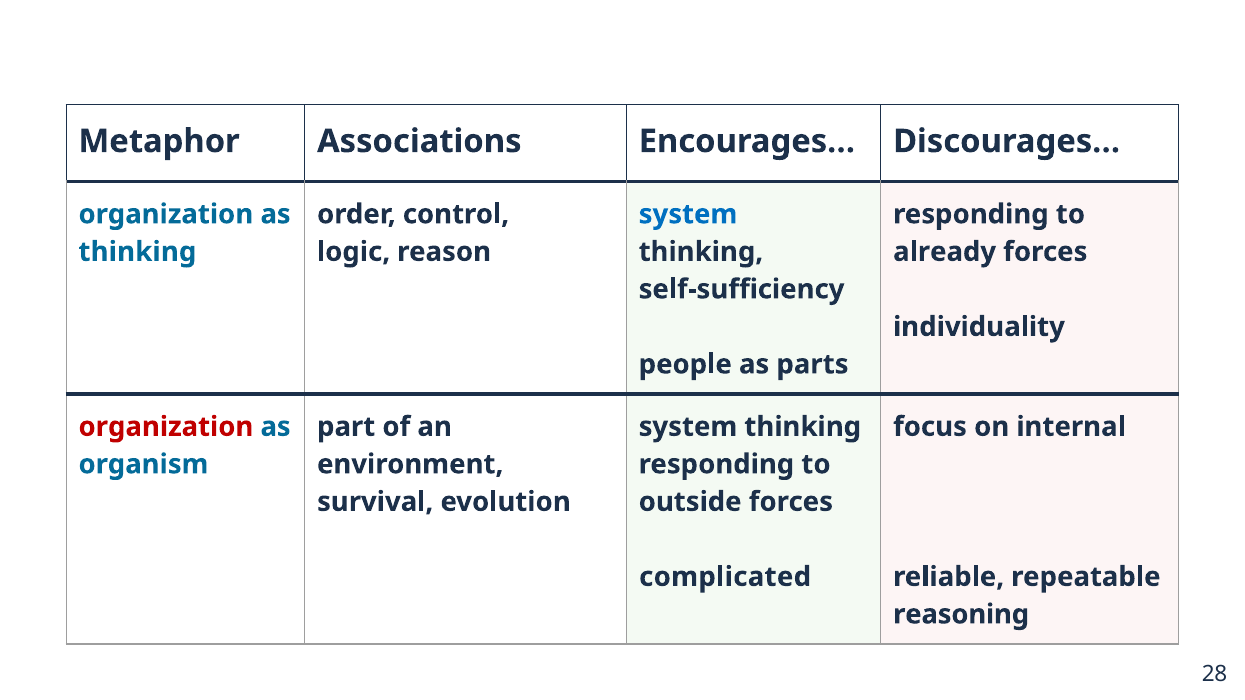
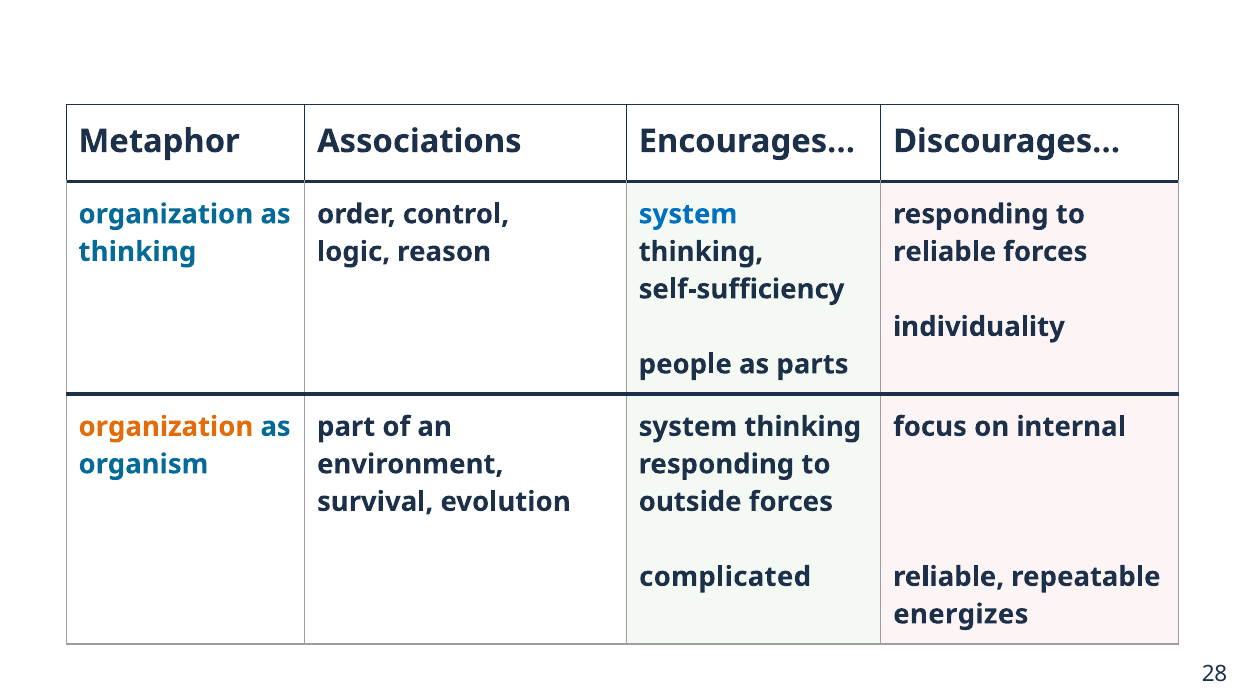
already at (945, 252): already -> reliable
organization at (166, 427) colour: red -> orange
reasoning: reasoning -> energizes
